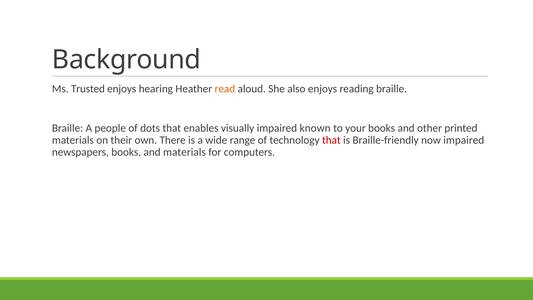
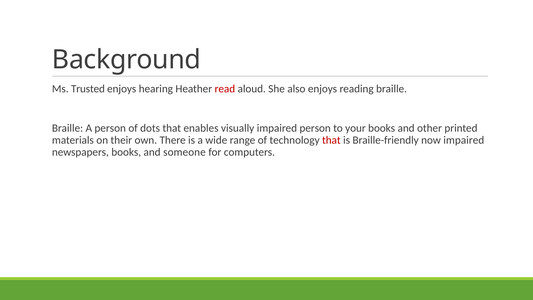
read colour: orange -> red
A people: people -> person
impaired known: known -> person
and materials: materials -> someone
